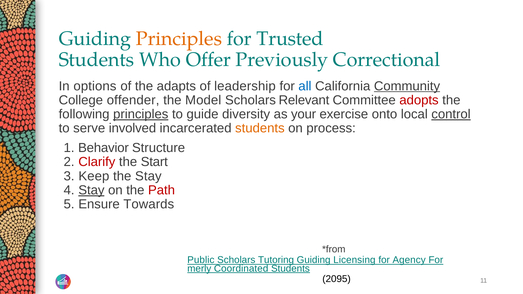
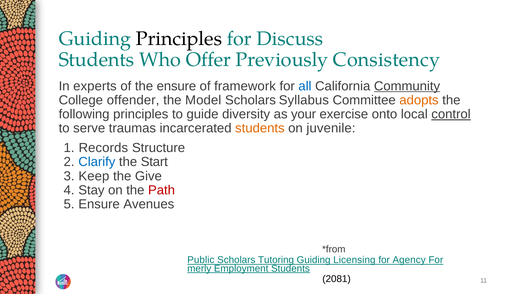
Principles at (179, 39) colour: orange -> black
Trusted: Trusted -> Discuss
Correctional: Correctional -> Consistency
options: options -> experts
the adapts: adapts -> ensure
leadership: leadership -> framework
Relevant: Relevant -> Syllabus
adopts colour: red -> orange
principles at (141, 114) underline: present -> none
involved: involved -> traumas
process: process -> juvenile
Behavior: Behavior -> Records
Clarify colour: red -> blue
the Stay: Stay -> Give
Stay at (91, 190) underline: present -> none
Towards: Towards -> Avenues
Coordinated: Coordinated -> Employment
2095: 2095 -> 2081
